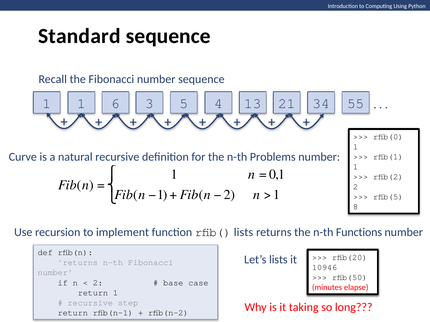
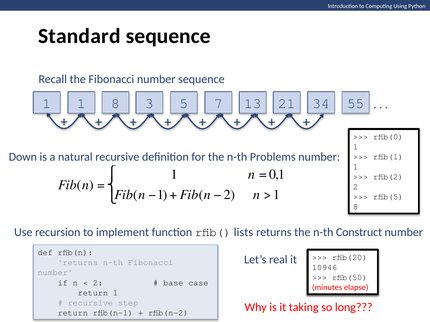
1 6: 6 -> 8
4: 4 -> 7
Curve: Curve -> Down
Functions: Functions -> Construct
Let’s lists: lists -> real
